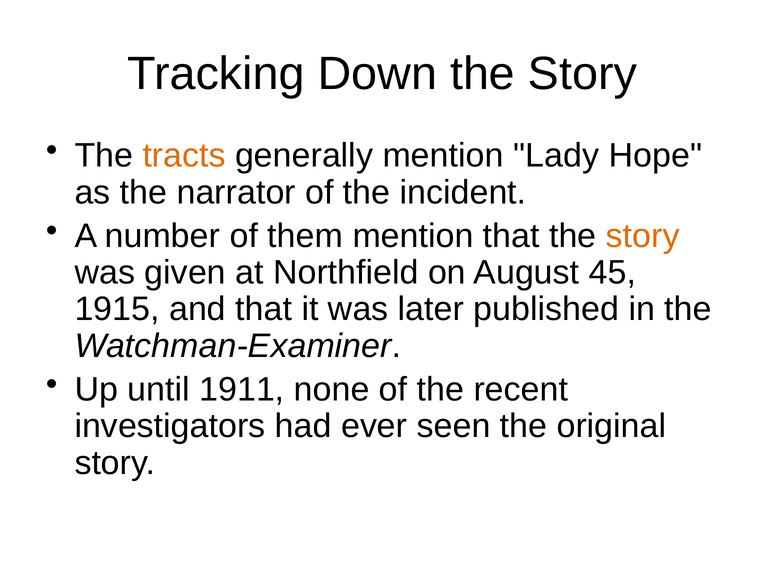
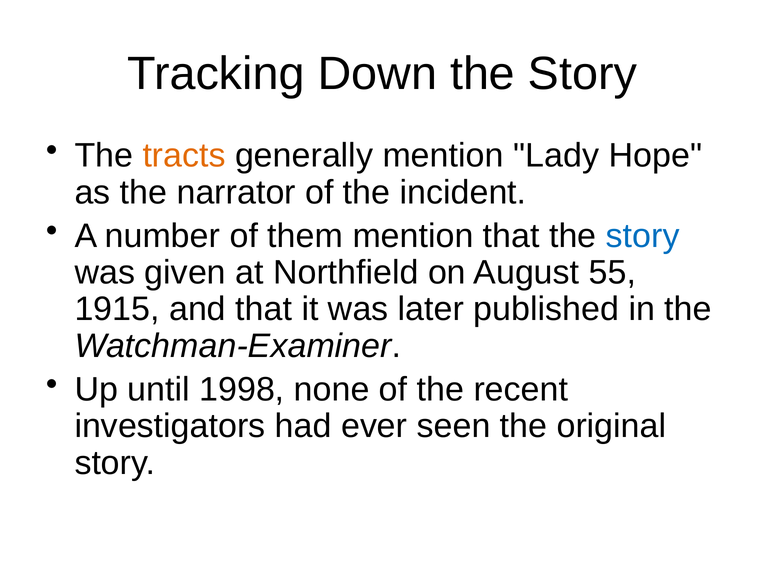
story at (643, 236) colour: orange -> blue
45: 45 -> 55
1911: 1911 -> 1998
